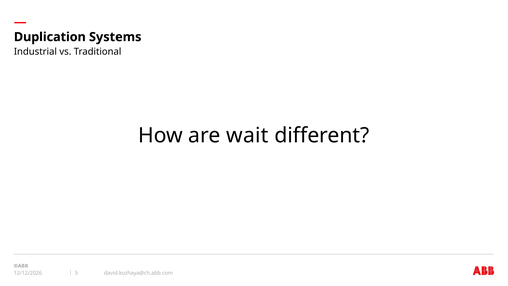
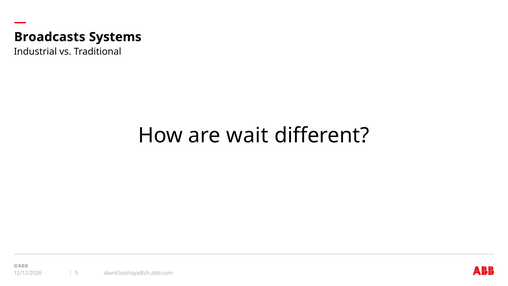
Duplication: Duplication -> Broadcasts
